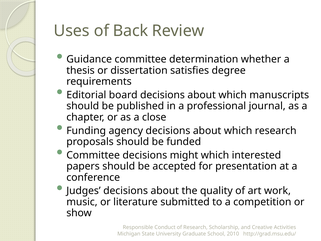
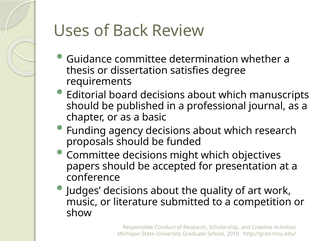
close: close -> basic
interested: interested -> objectives
